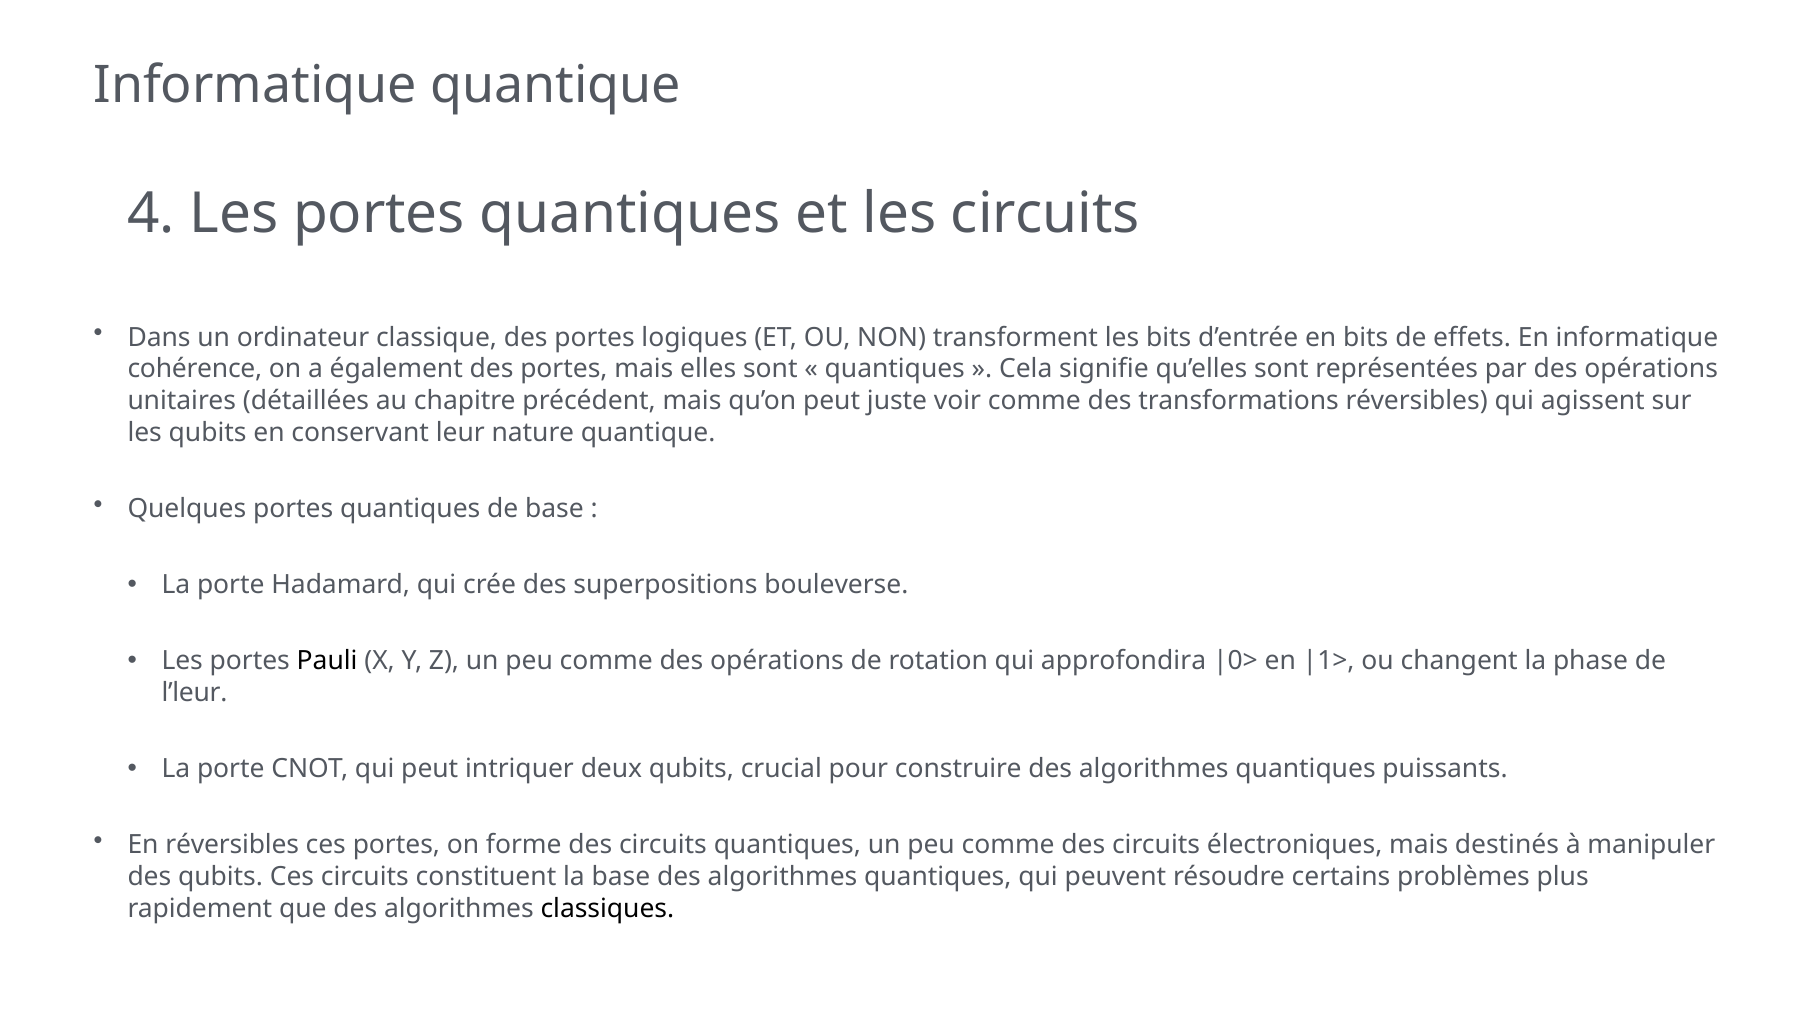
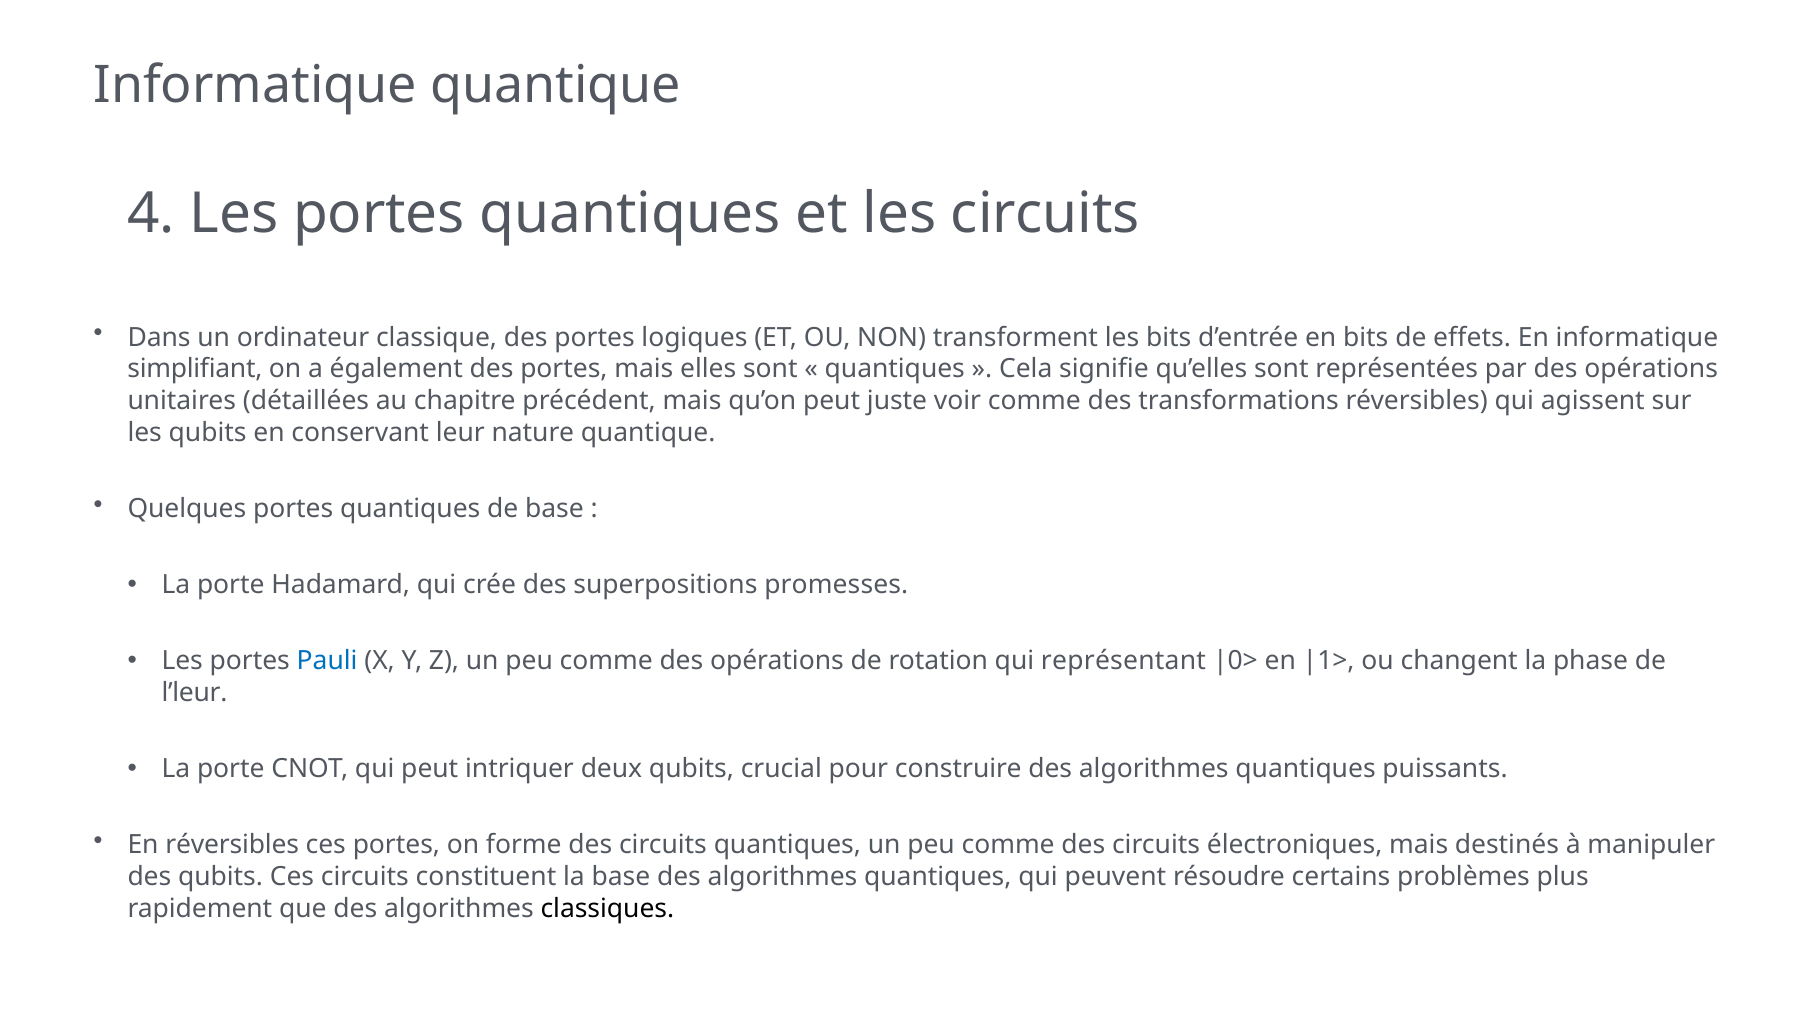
cohérence: cohérence -> simplifiant
bouleverse: bouleverse -> promesses
Pauli colour: black -> blue
approfondira: approfondira -> représentant
